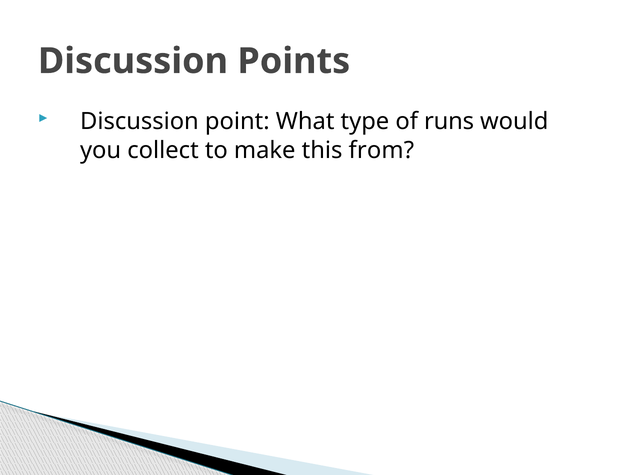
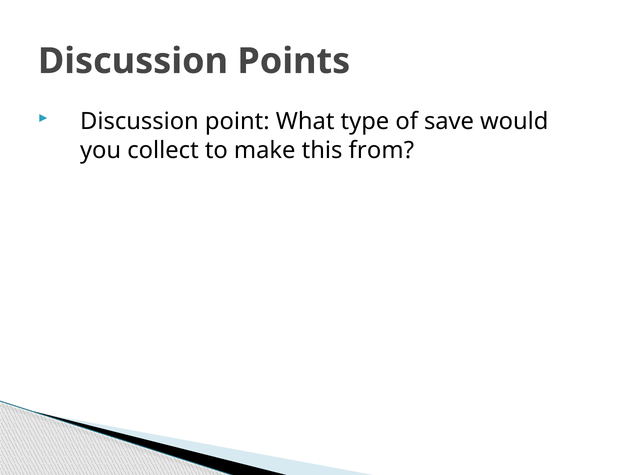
runs: runs -> save
